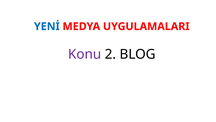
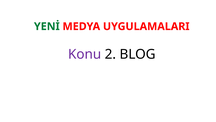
YENİ colour: blue -> green
